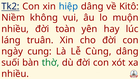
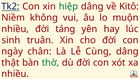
hiệp colour: blue -> green
toàn: toàn -> táng
láng: láng -> sinh
cung: cung -> chân
suối: suối -> thật
